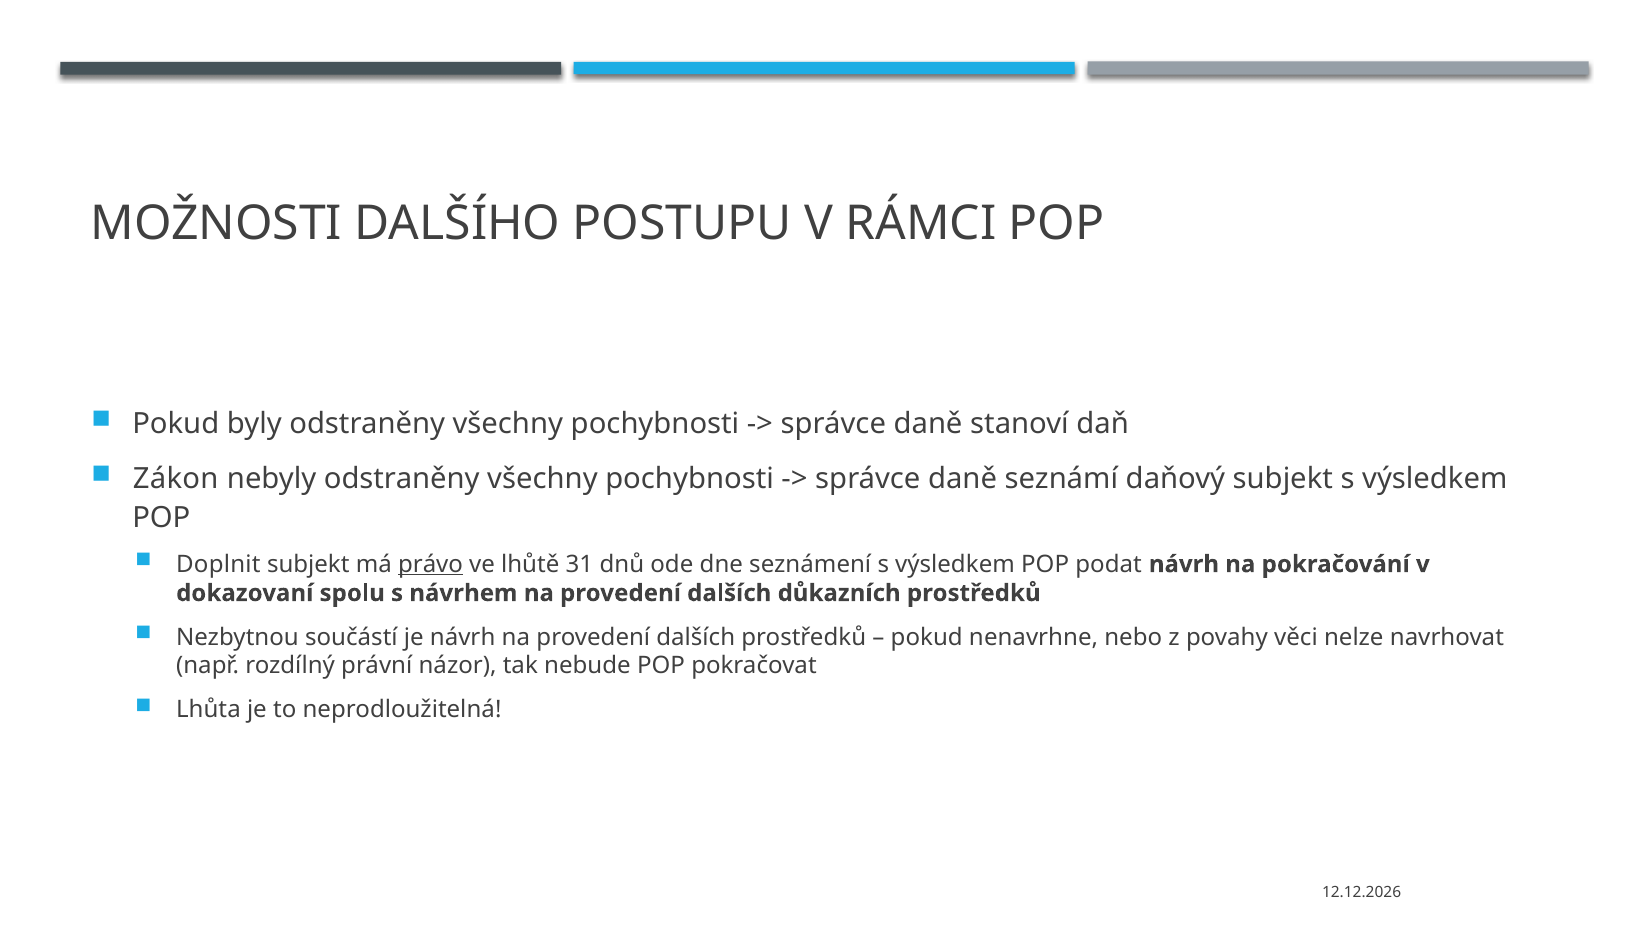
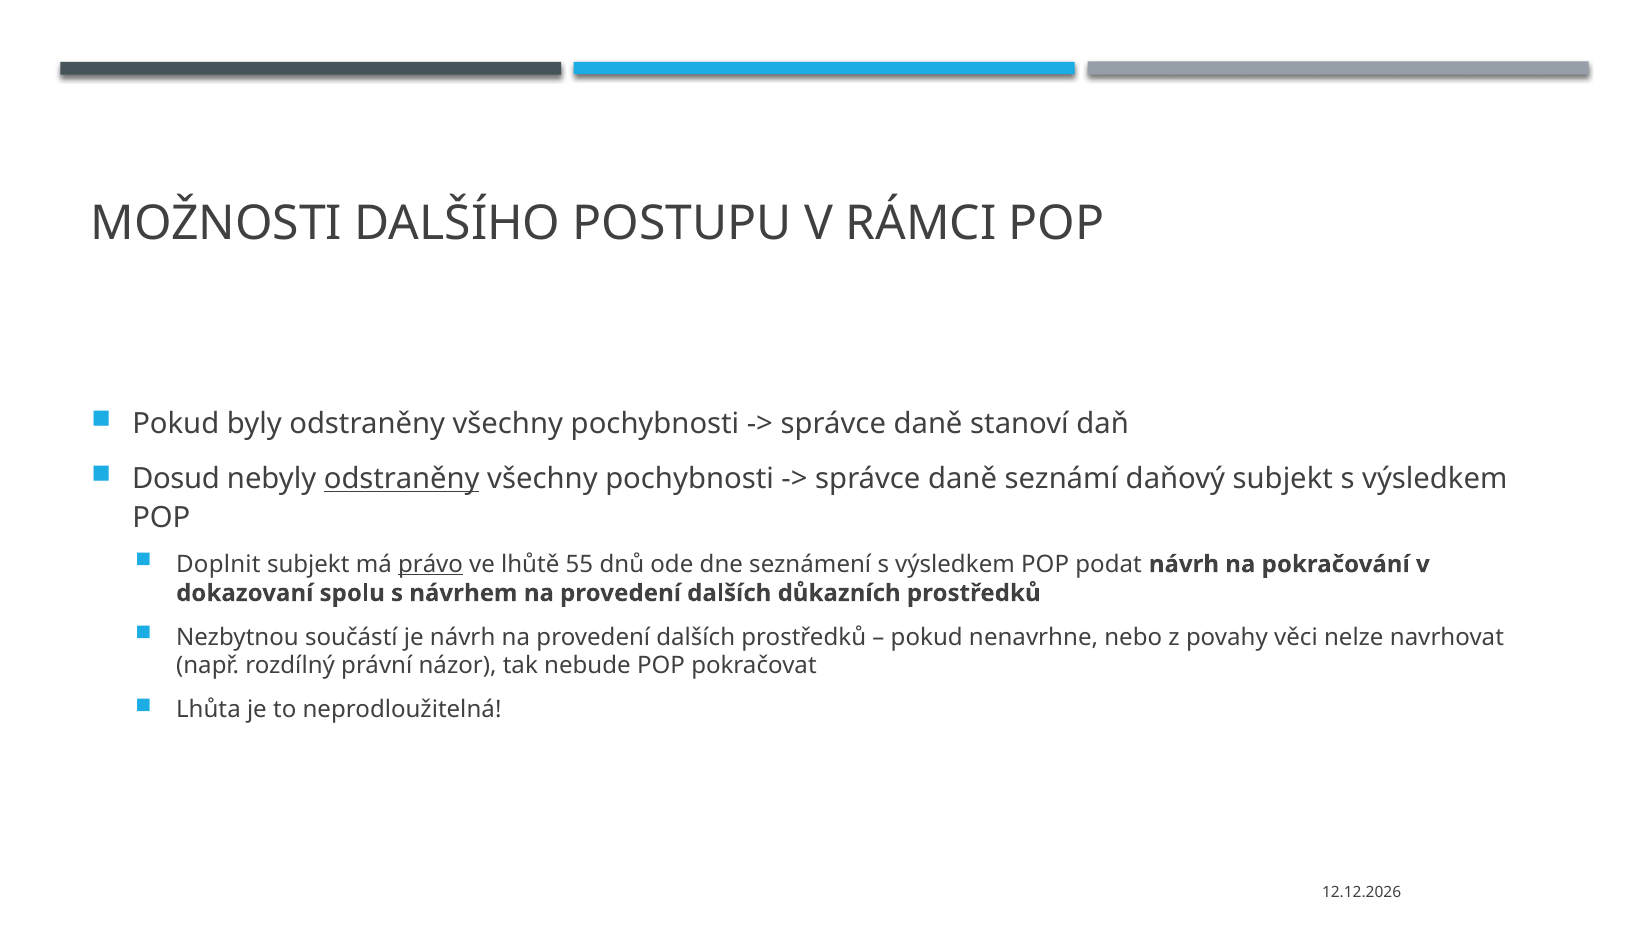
Zákon: Zákon -> Dosud
odstraněny at (402, 479) underline: none -> present
31: 31 -> 55
